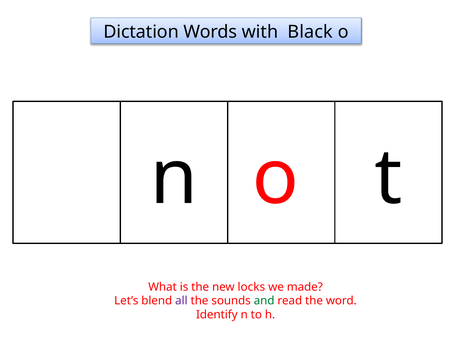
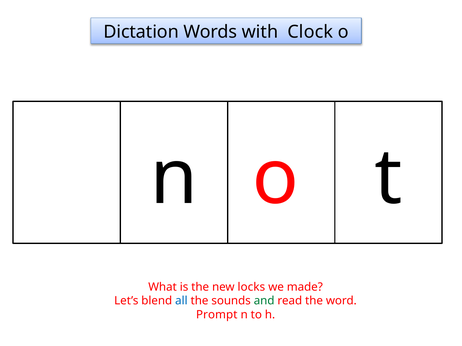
Black: Black -> Clock
all colour: purple -> blue
Identify: Identify -> Prompt
